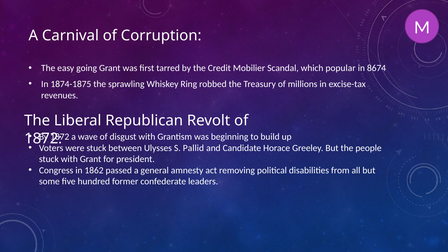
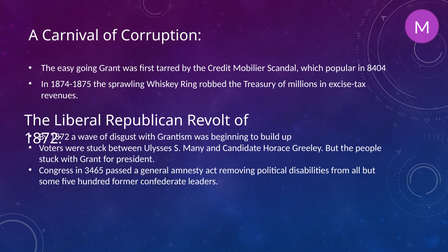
8674: 8674 -> 8404
Pallid: Pallid -> Many
1862: 1862 -> 3465
